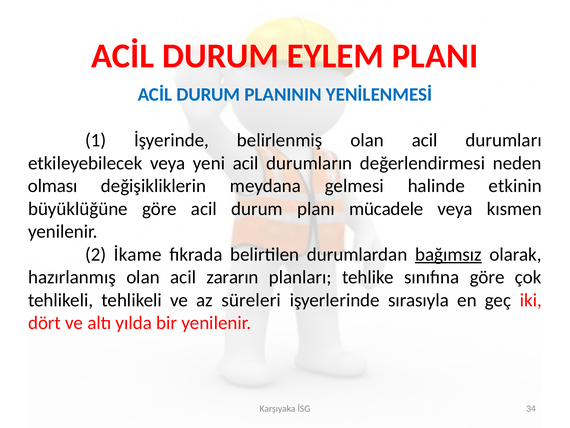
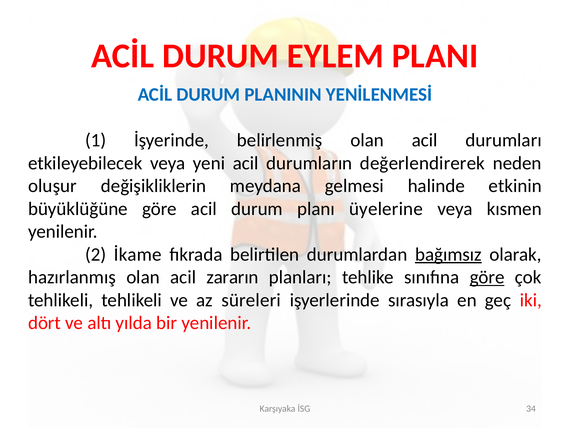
değerlendirmesi: değerlendirmesi -> değerlendirerek
olması: olması -> oluşur
mücadele: mücadele -> üyelerine
göre at (487, 277) underline: none -> present
